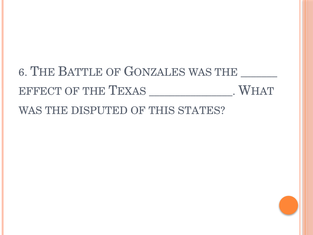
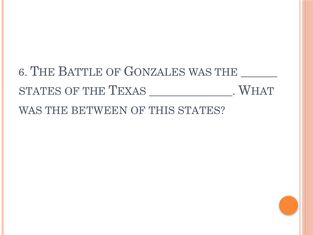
EFFECT at (40, 91): EFFECT -> STATES
DISPUTED: DISPUTED -> BETWEEN
